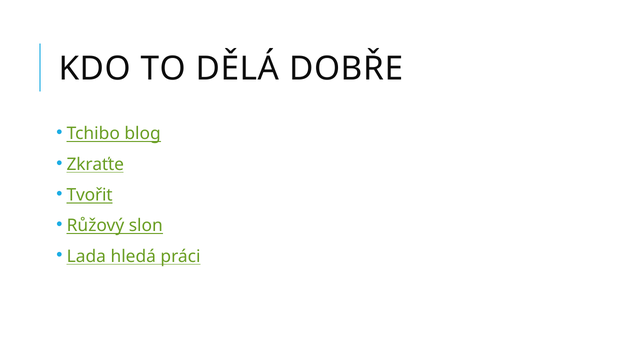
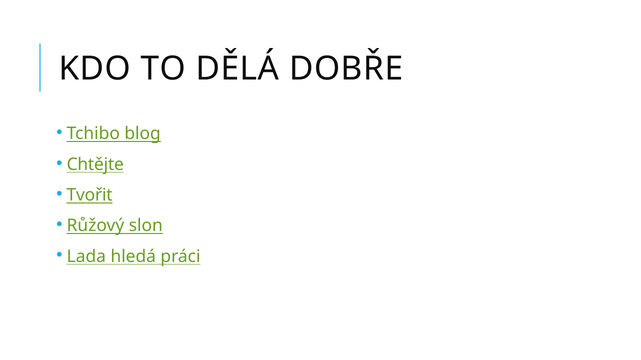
Zkraťte: Zkraťte -> Chtějte
